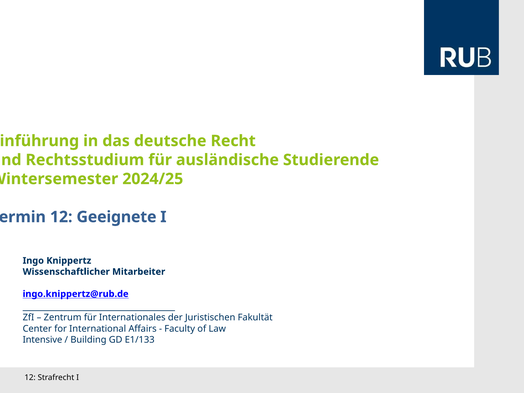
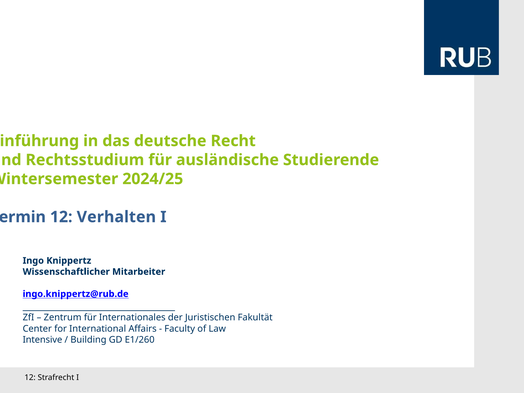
Geeignete: Geeignete -> Verhalten
E1/133: E1/133 -> E1/260
